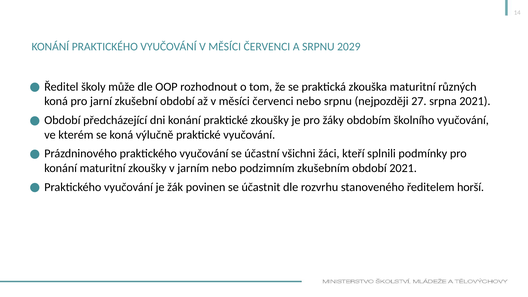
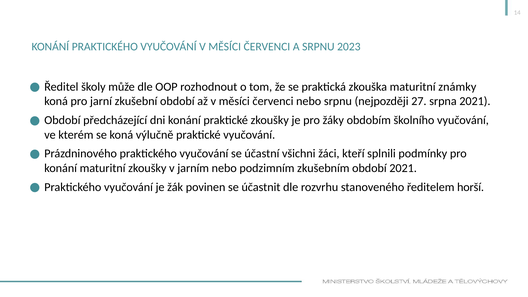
2029: 2029 -> 2023
různých: různých -> známky
